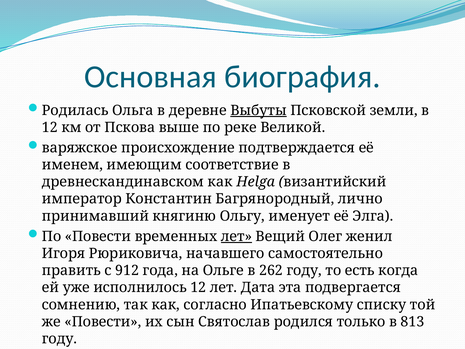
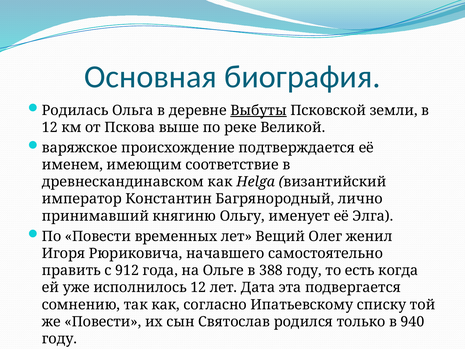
лет at (236, 236) underline: present -> none
262: 262 -> 388
813: 813 -> 940
